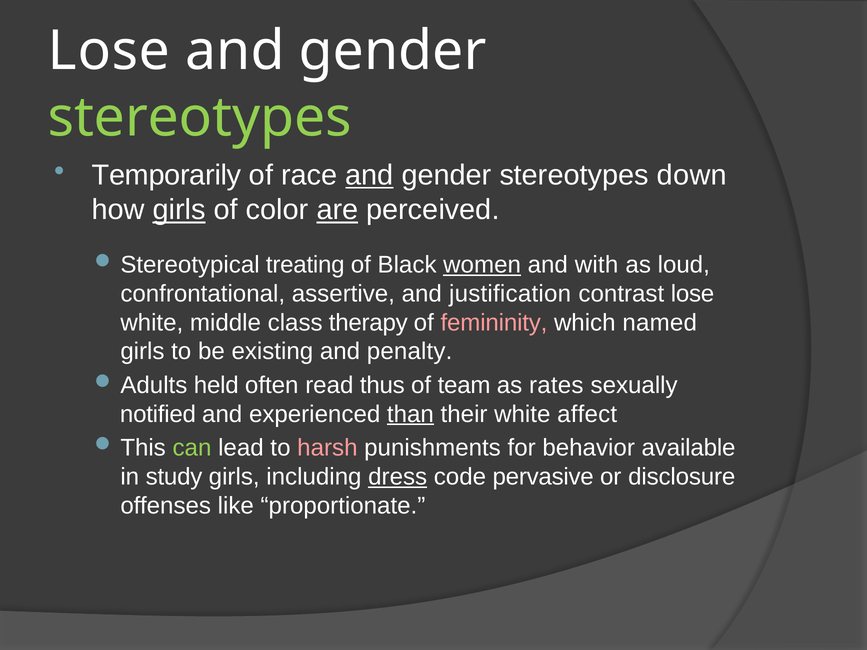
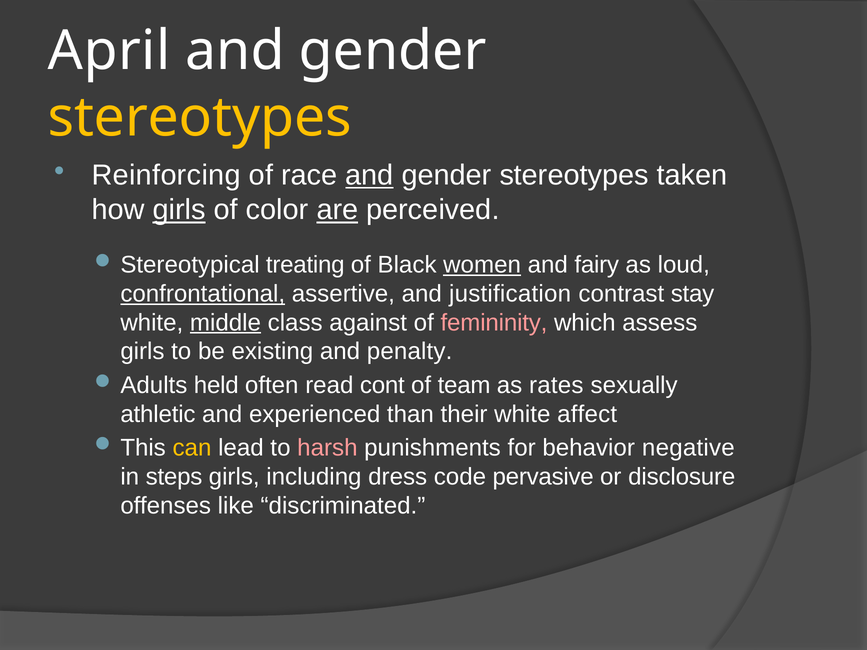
Lose at (109, 51): Lose -> April
stereotypes at (200, 117) colour: light green -> yellow
Temporarily: Temporarily -> Reinforcing
down: down -> taken
with: with -> fairy
confrontational underline: none -> present
contrast lose: lose -> stay
middle underline: none -> present
therapy: therapy -> against
named: named -> assess
thus: thus -> cont
notified: notified -> athletic
than underline: present -> none
can colour: light green -> yellow
available: available -> negative
study: study -> steps
dress underline: present -> none
proportionate: proportionate -> discriminated
